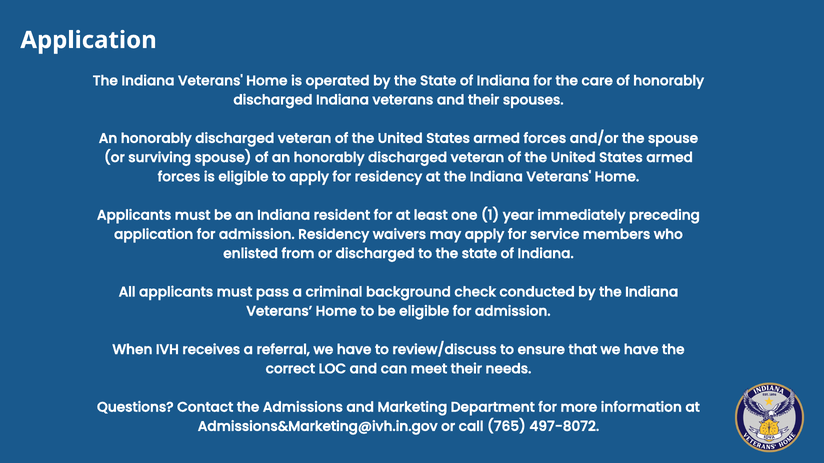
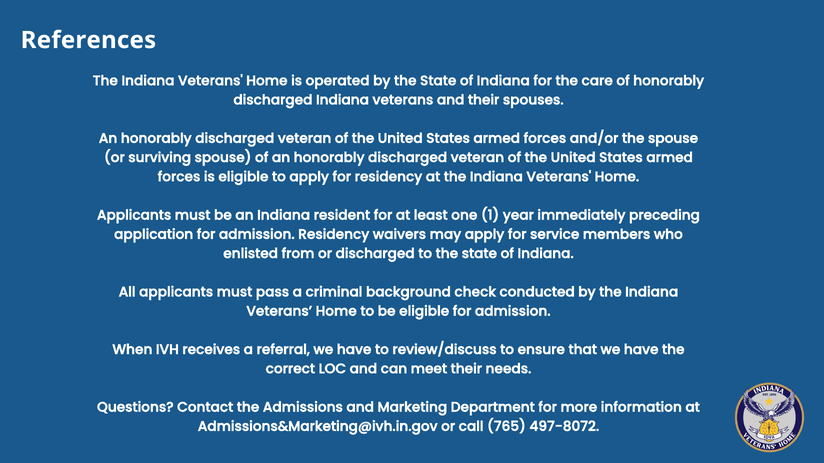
Application at (89, 40): Application -> References
